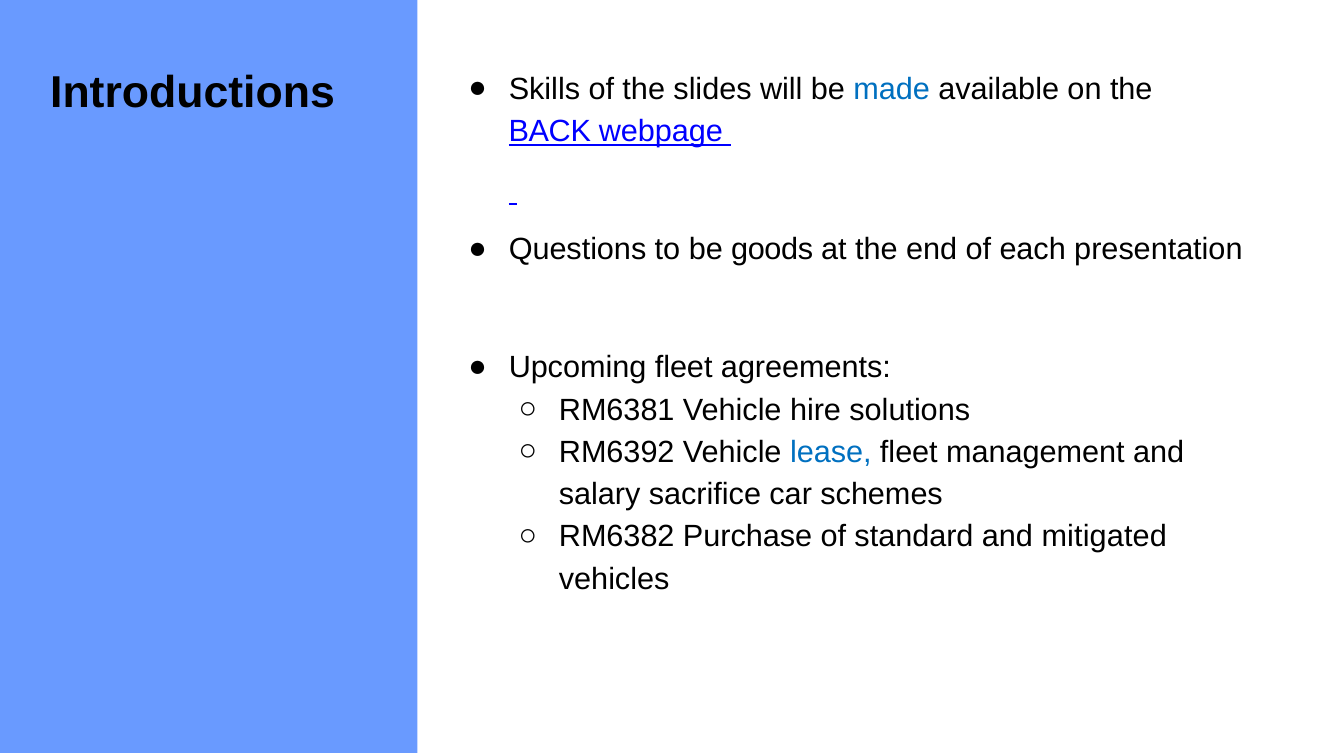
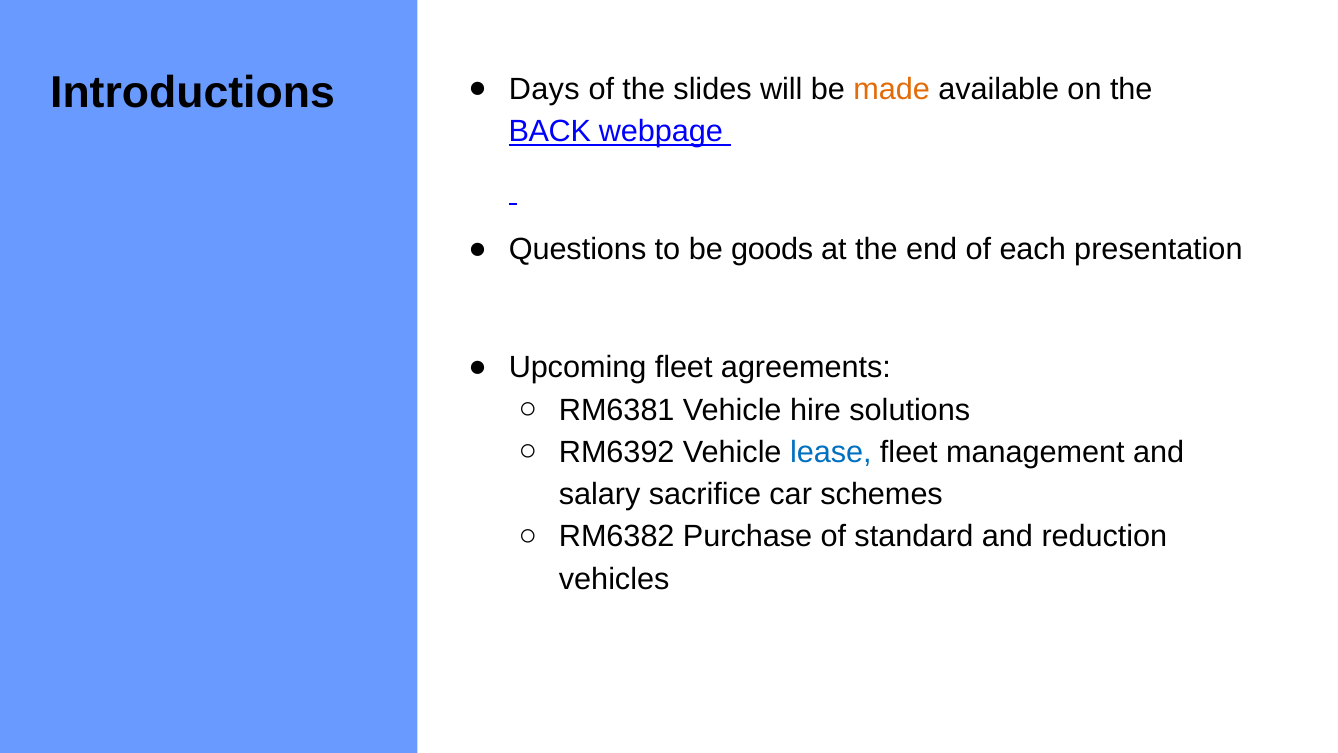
Skills: Skills -> Days
made colour: blue -> orange
mitigated: mitigated -> reduction
